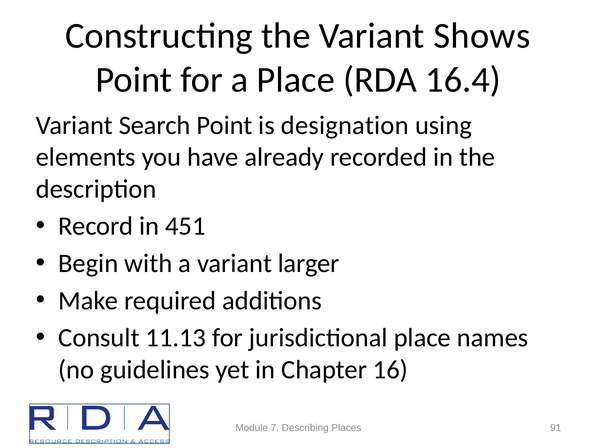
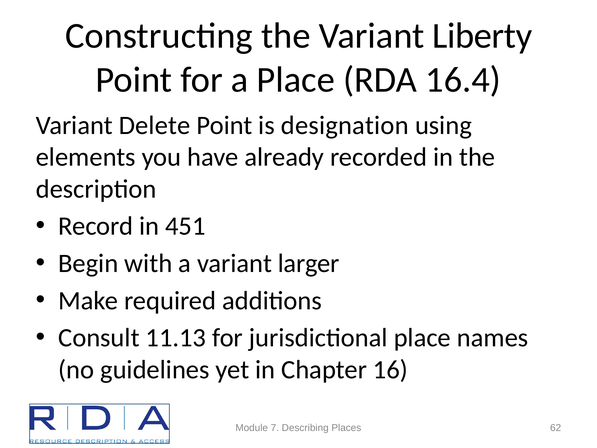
Shows: Shows -> Liberty
Search: Search -> Delete
91: 91 -> 62
